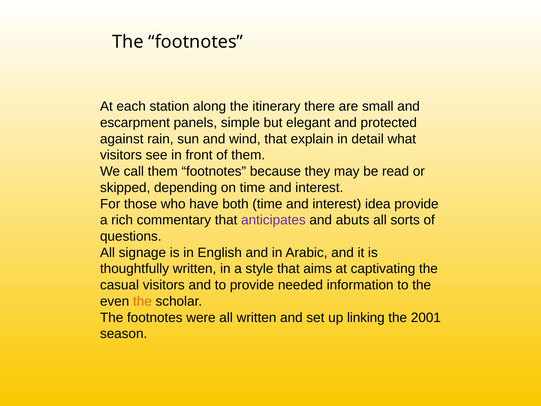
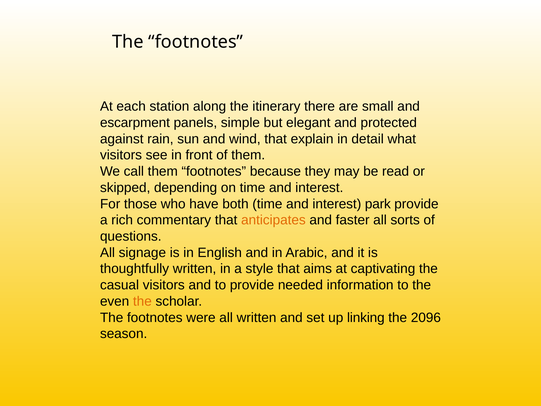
idea: idea -> park
anticipates colour: purple -> orange
abuts: abuts -> faster
2001: 2001 -> 2096
